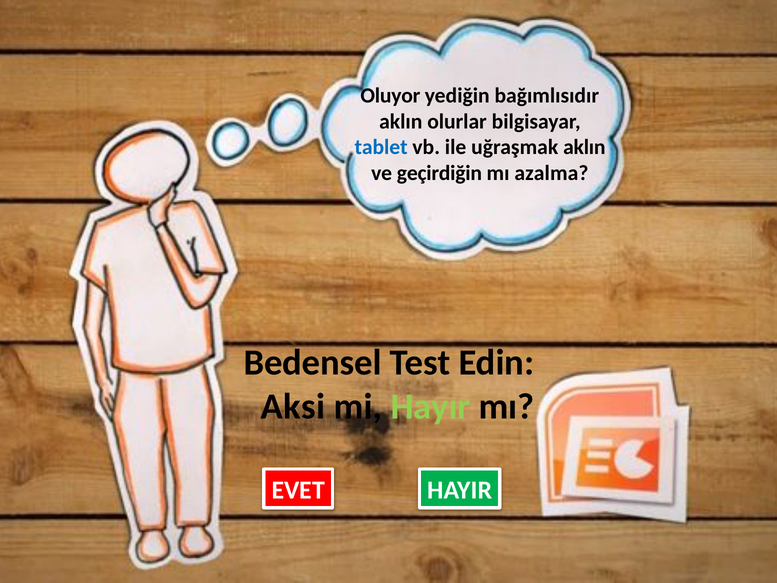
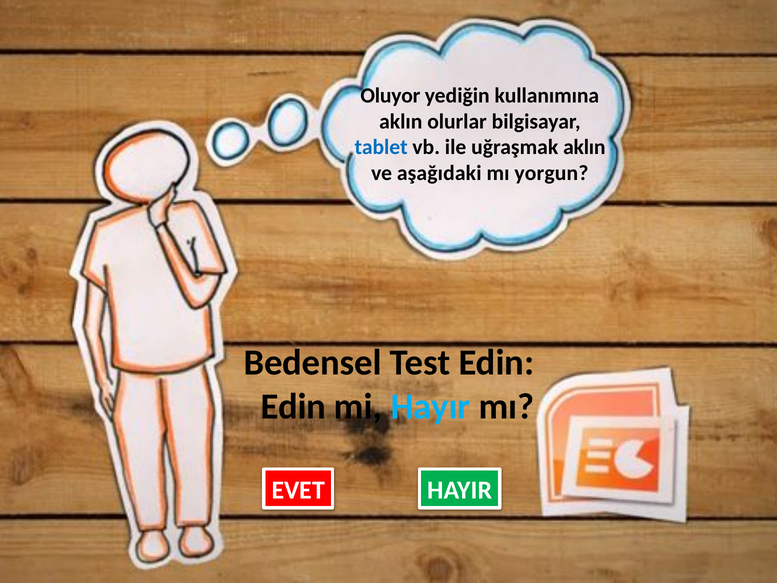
bağımlısıdır: bağımlısıdır -> kullanımına
geçirdiğin: geçirdiğin -> aşağıdaki
azalma: azalma -> yorgun
Aksi at (293, 407): Aksi -> Edin
Hayır colour: light green -> light blue
